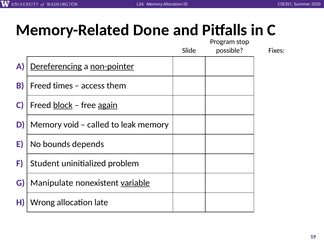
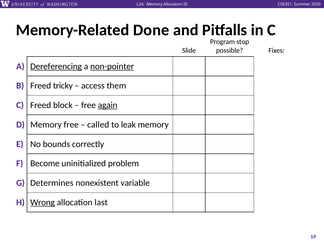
times: times -> tricky
block underline: present -> none
Memory void: void -> free
depends: depends -> correctly
Student: Student -> Become
Manipulate: Manipulate -> Determines
variable underline: present -> none
Wrong underline: none -> present
late: late -> last
